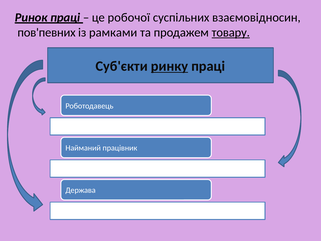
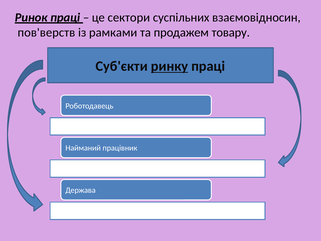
робочої: робочої -> сектори
пов'певних: пов'певних -> пов'верств
товару underline: present -> none
